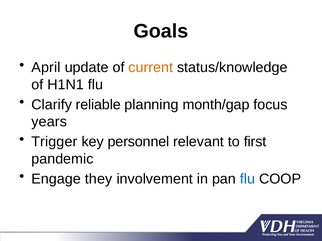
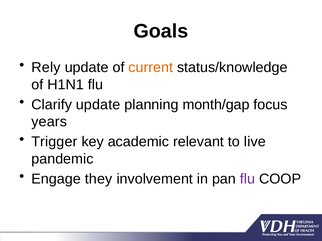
April: April -> Rely
Clarify reliable: reliable -> update
personnel: personnel -> academic
first: first -> live
flu at (247, 179) colour: blue -> purple
